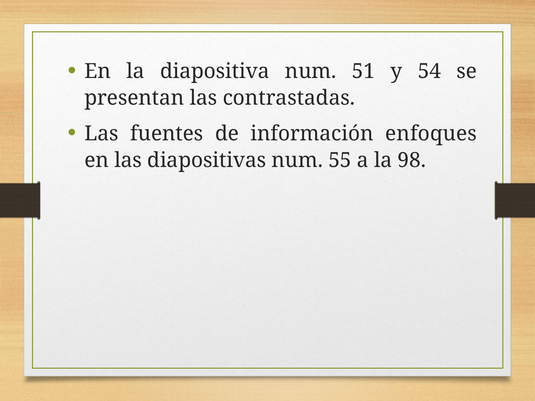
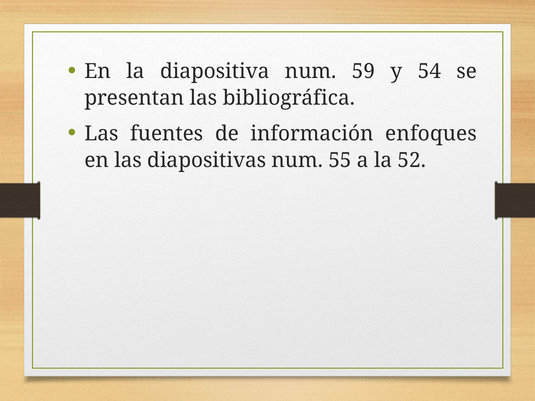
51: 51 -> 59
contrastadas: contrastadas -> bibliográfica
98: 98 -> 52
